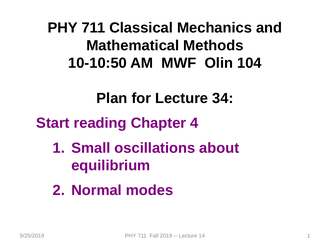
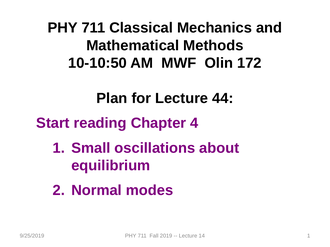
104: 104 -> 172
34: 34 -> 44
